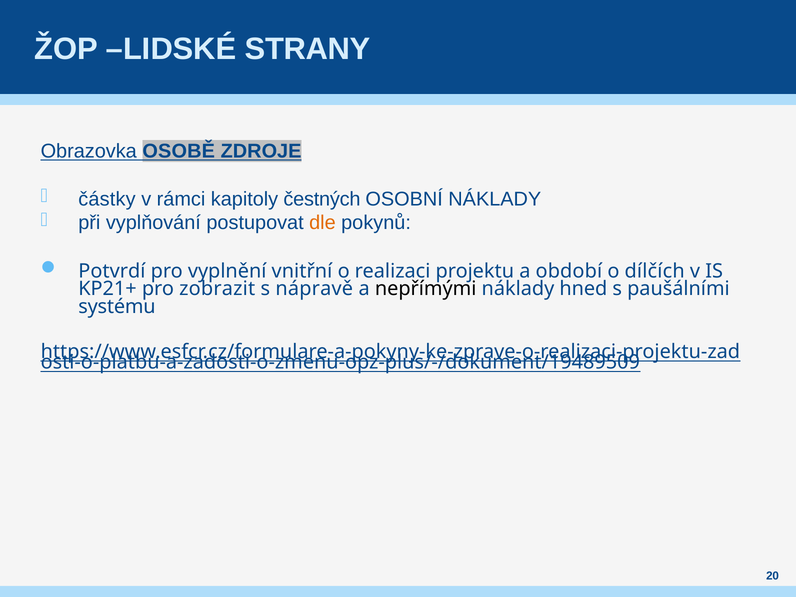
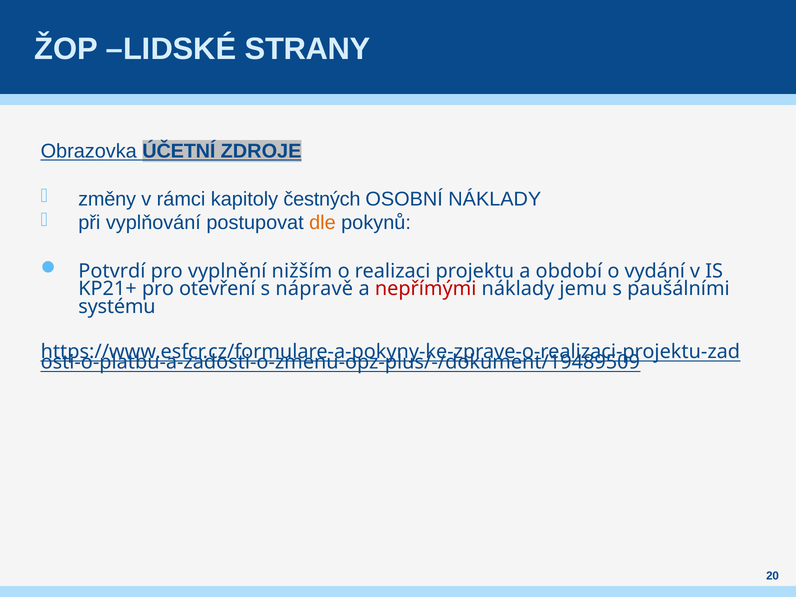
OSOBĚ: OSOBĚ -> ÚČETNÍ
částky: částky -> změny
vnitřní: vnitřní -> nižším
dílčích: dílčích -> vydání
zobrazit: zobrazit -> otevření
nepřímými colour: black -> red
hned: hned -> jemu
